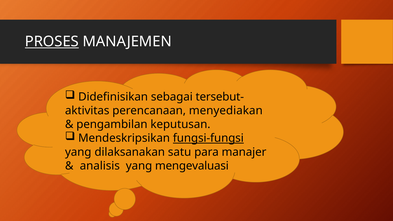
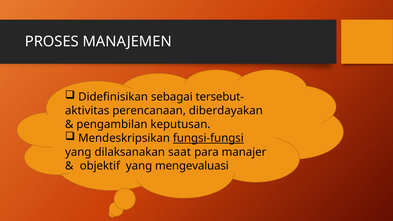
PROSES underline: present -> none
menyediakan: menyediakan -> diberdayakan
satu: satu -> saat
analisis: analisis -> objektif
